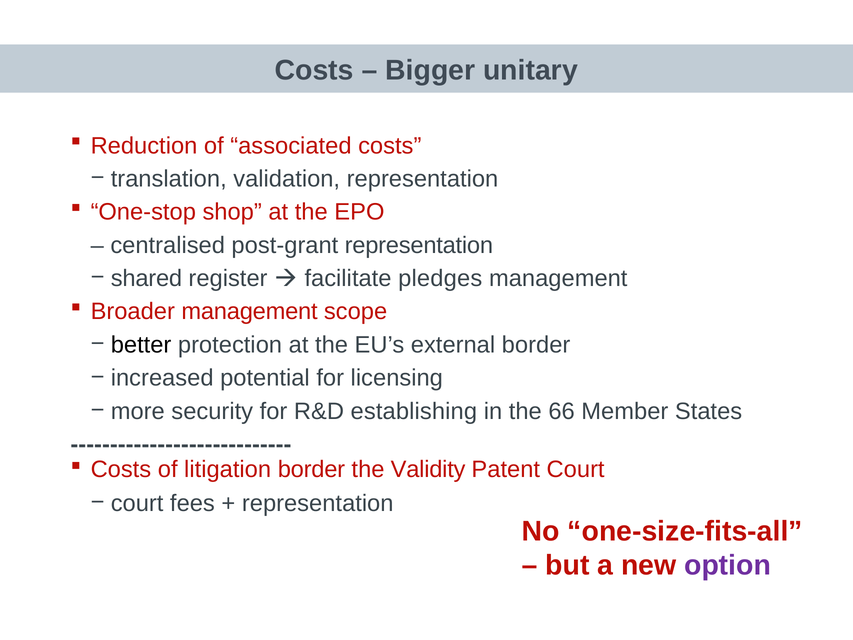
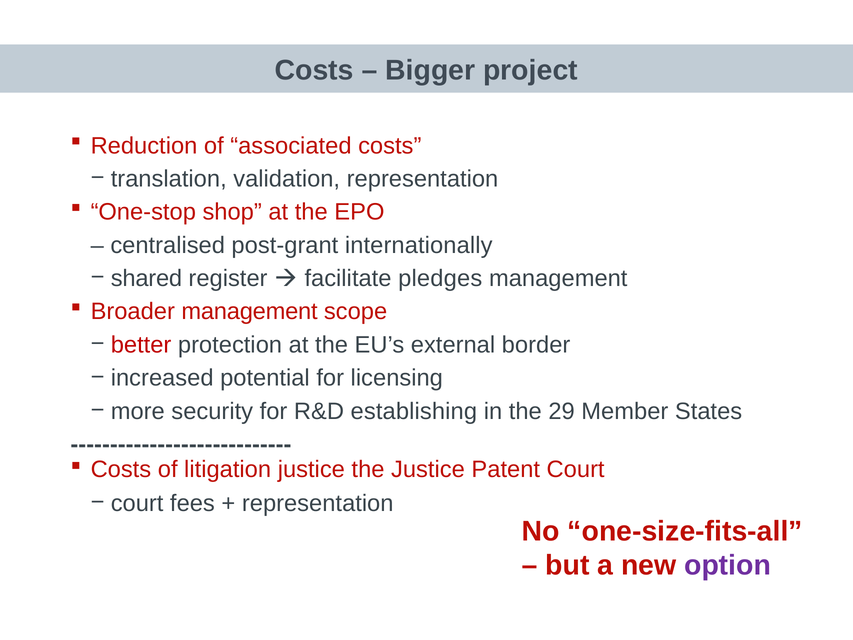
Bigger unitary: unitary -> project
post-grant representation: representation -> internationally
better colour: black -> red
66: 66 -> 29
litigation border: border -> justice
the Validity: Validity -> Justice
